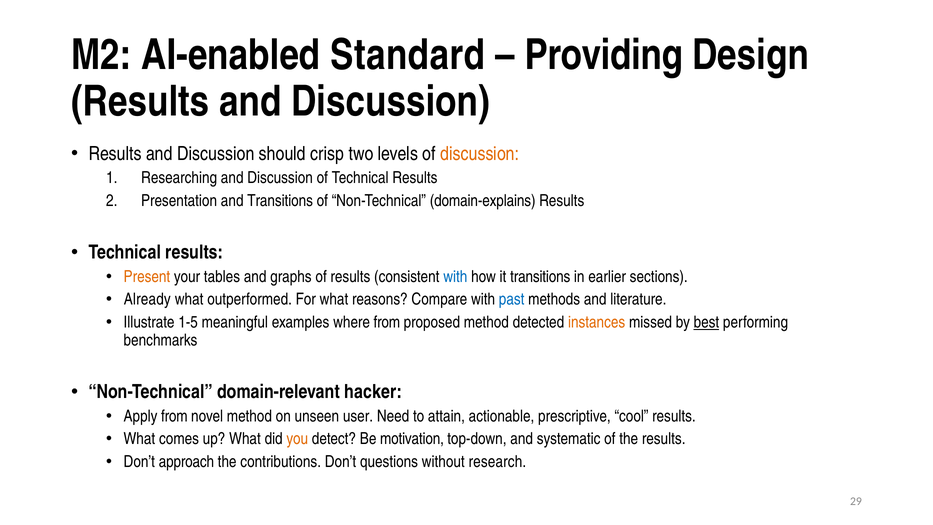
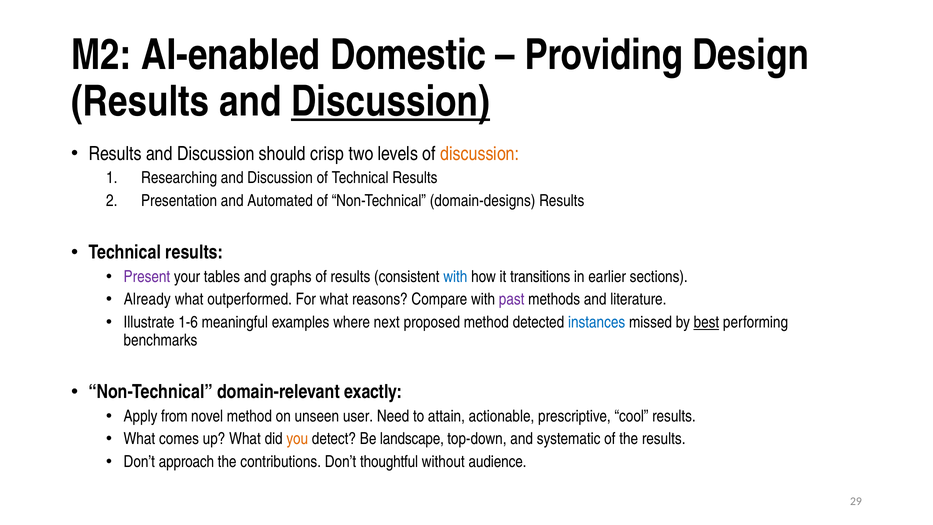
Standard: Standard -> Domestic
Discussion at (391, 101) underline: none -> present
and Transitions: Transitions -> Automated
domain-explains: domain-explains -> domain-designs
Present colour: orange -> purple
past colour: blue -> purple
1-5: 1-5 -> 1-6
where from: from -> next
instances colour: orange -> blue
hacker: hacker -> exactly
motivation: motivation -> landscape
questions: questions -> thoughtful
research: research -> audience
